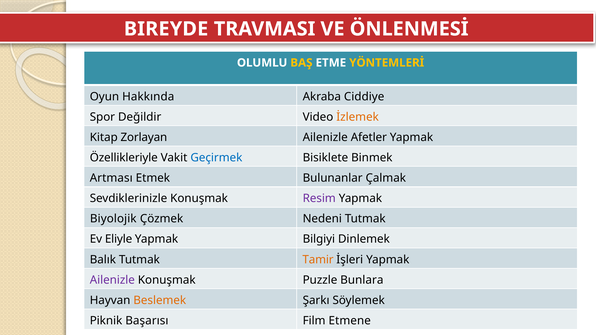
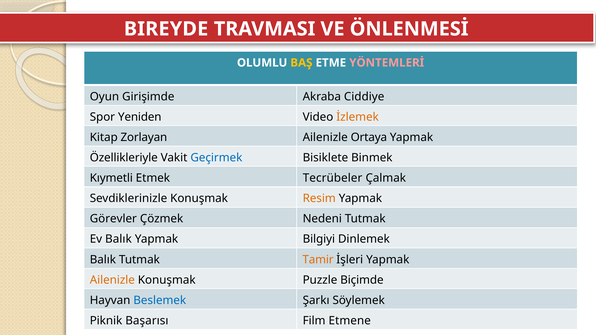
YÖNTEMLERİ colour: yellow -> pink
Hakkında: Hakkında -> Girişimde
Değildir: Değildir -> Yeniden
Afetler: Afetler -> Ortaya
Artması: Artması -> Kıymetli
Bulunanlar: Bulunanlar -> Tecrübeler
Resim colour: purple -> orange
Biyolojik: Biyolojik -> Görevler
Ev Eliyle: Eliyle -> Balık
Ailenizle at (112, 280) colour: purple -> orange
Bunlara: Bunlara -> Biçimde
Beslemek colour: orange -> blue
